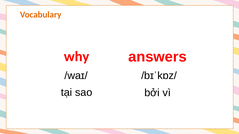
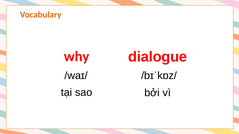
answers: answers -> dialogue
